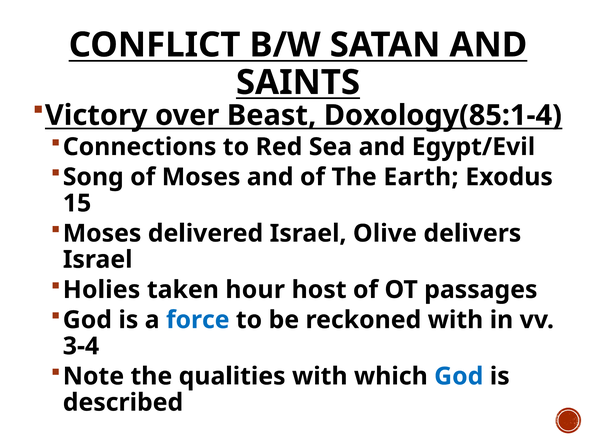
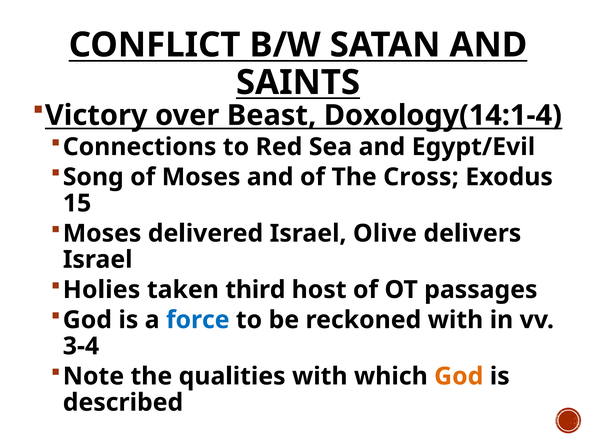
Doxology(85:1-4: Doxology(85:1-4 -> Doxology(14:1-4
Earth: Earth -> Cross
hour: hour -> third
God at (459, 376) colour: blue -> orange
